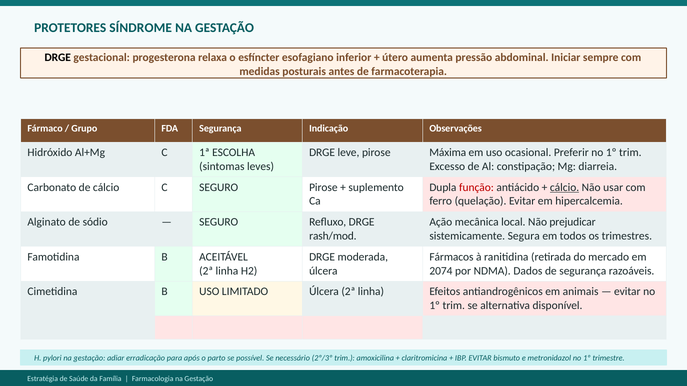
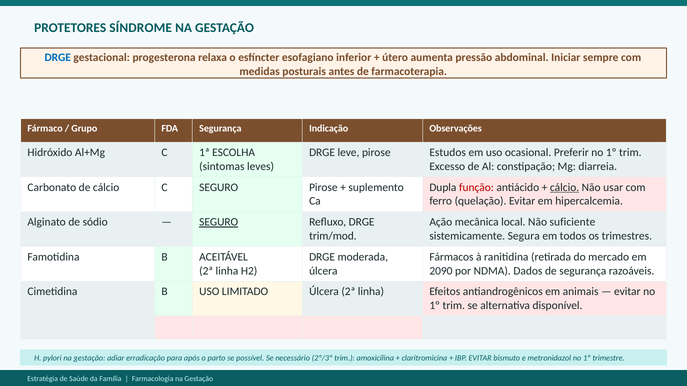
DRGE at (58, 58) colour: black -> blue
Máxima: Máxima -> Estudos
SEGURO at (219, 222) underline: none -> present
prejudicar: prejudicar -> suficiente
rash/mod: rash/mod -> trim/mod
2074: 2074 -> 2090
